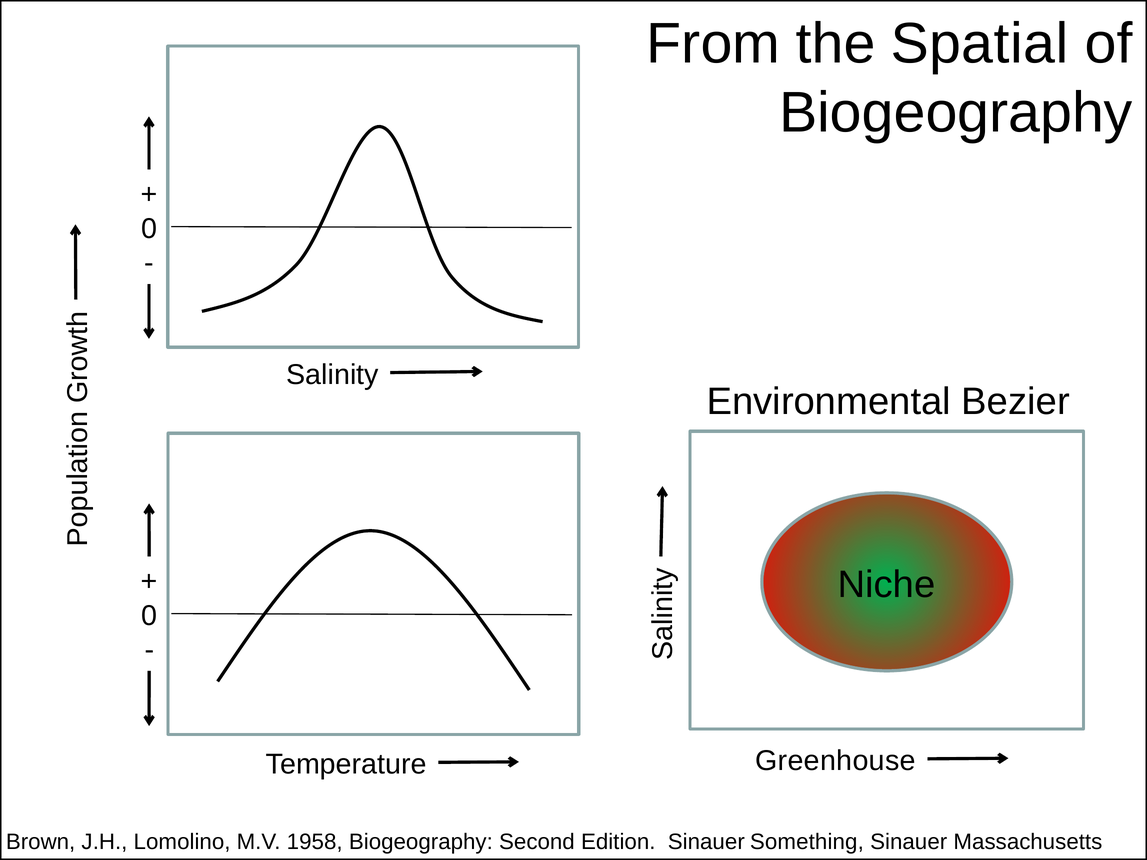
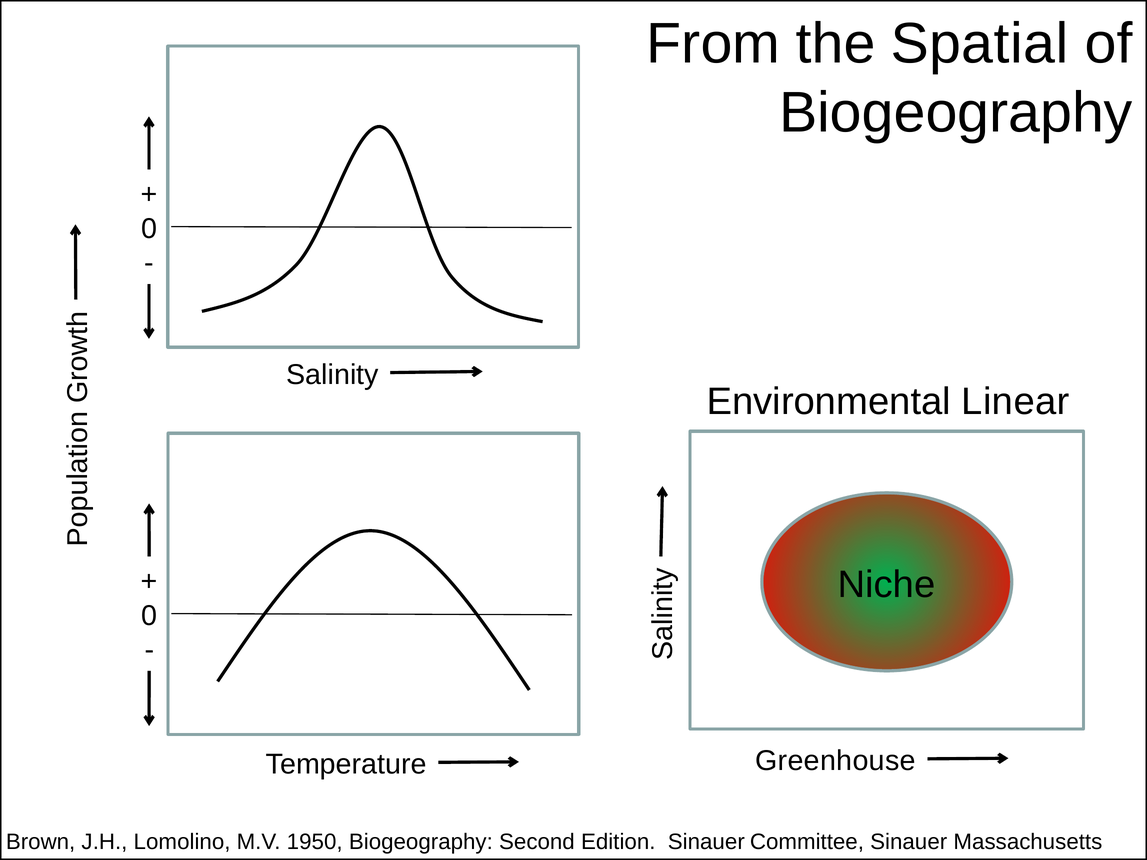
Bezier: Bezier -> Linear
1958: 1958 -> 1950
Something: Something -> Committee
